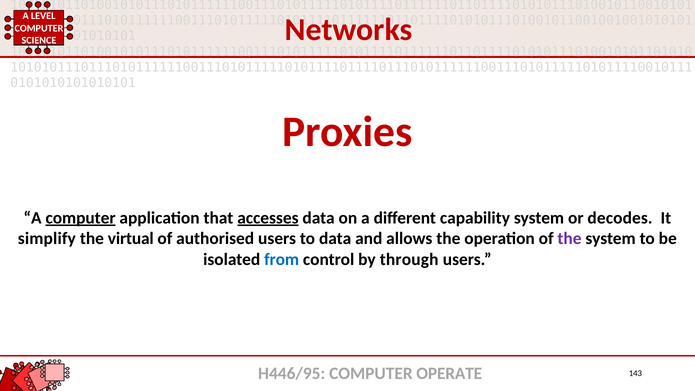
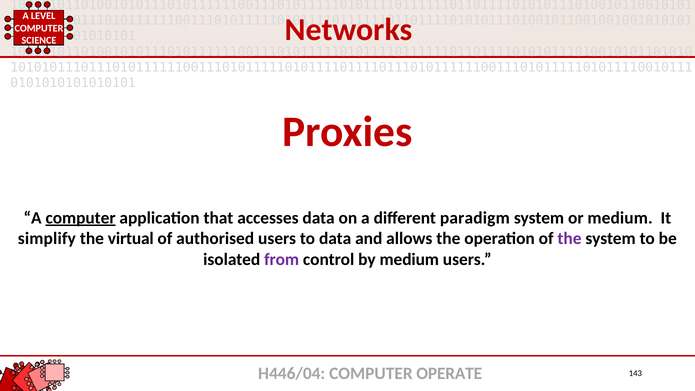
accesses underline: present -> none
capability: capability -> paradigm
or decodes: decodes -> medium
from colour: blue -> purple
by through: through -> medium
H446/95: H446/95 -> H446/04
